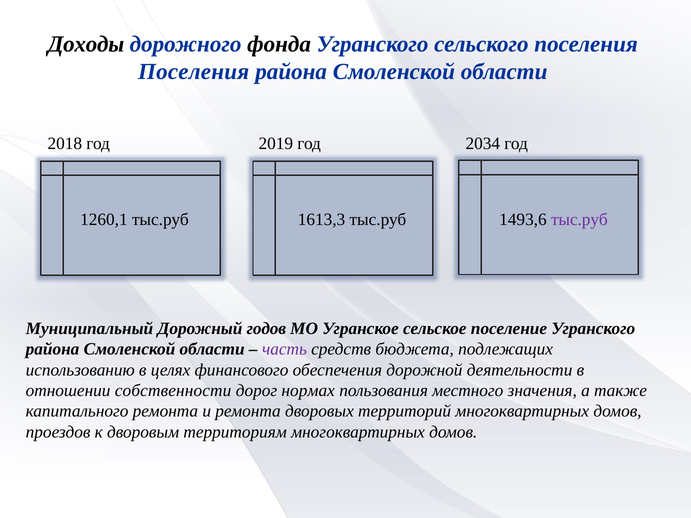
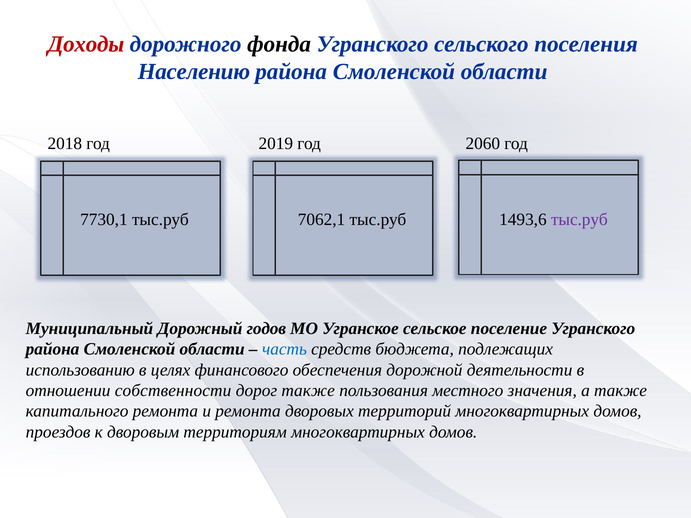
Доходы colour: black -> red
Поселения at (194, 72): Поселения -> Населению
2034: 2034 -> 2060
1260,1: 1260,1 -> 7730,1
1613,3: 1613,3 -> 7062,1
часть colour: purple -> blue
дорог нормах: нормах -> также
